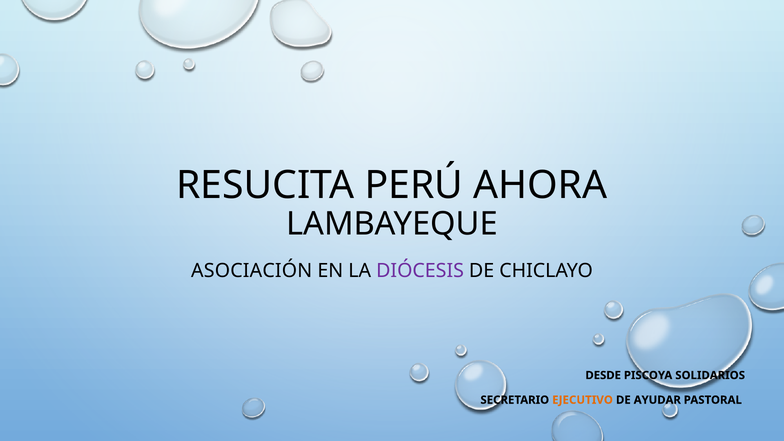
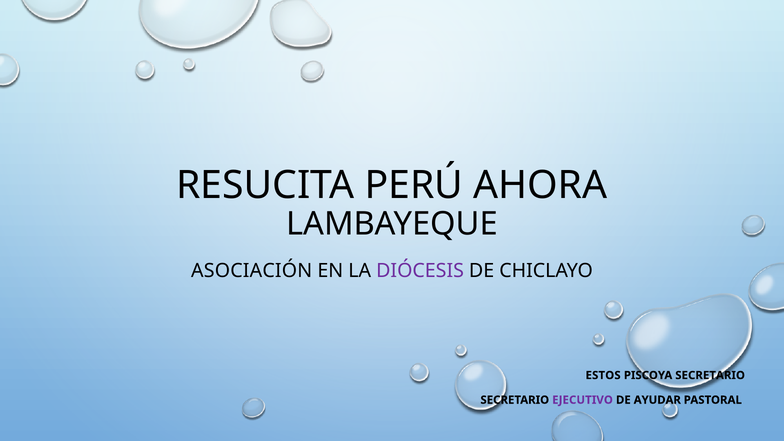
DESDE: DESDE -> ESTOS
PISCOYA SOLIDARIOS: SOLIDARIOS -> SECRETARIO
EJECUTIVO colour: orange -> purple
